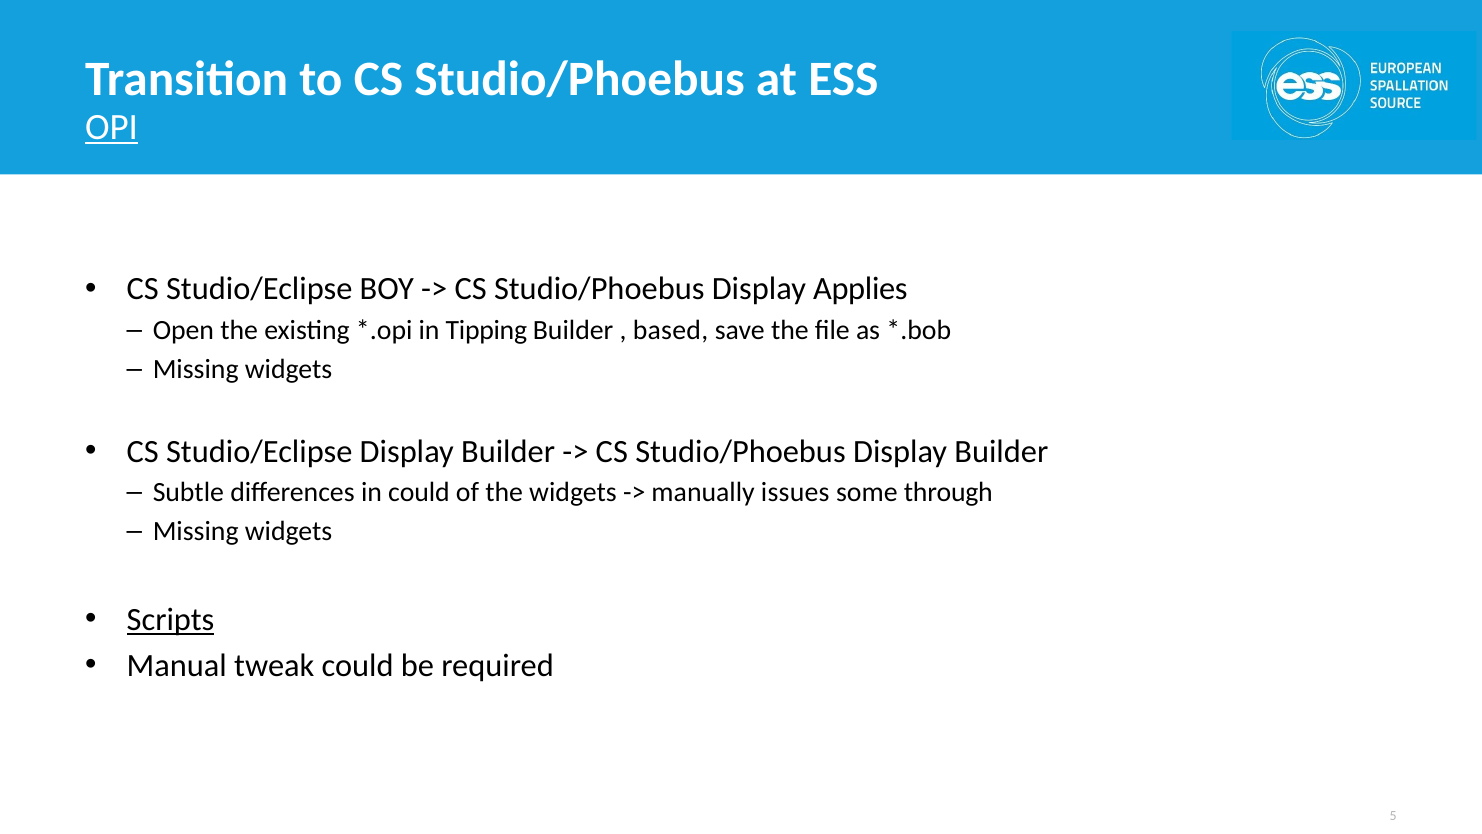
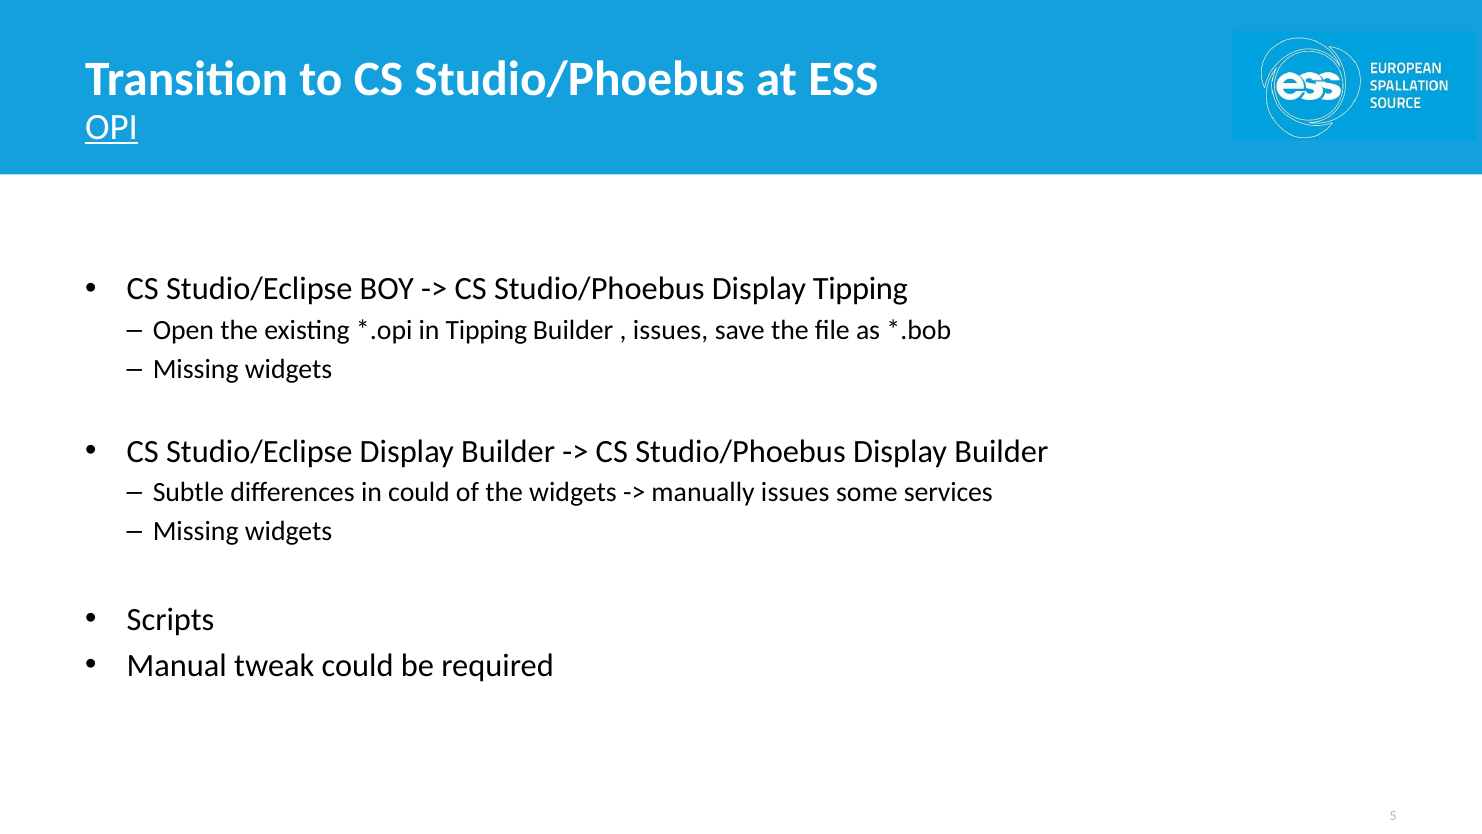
Display Applies: Applies -> Tipping
based at (671, 330): based -> issues
through: through -> services
Scripts underline: present -> none
